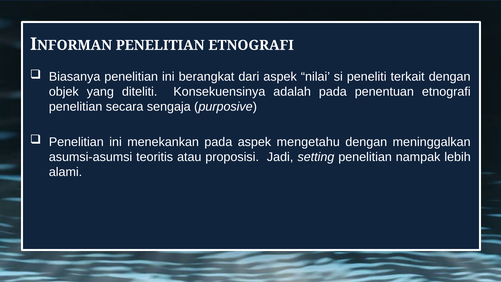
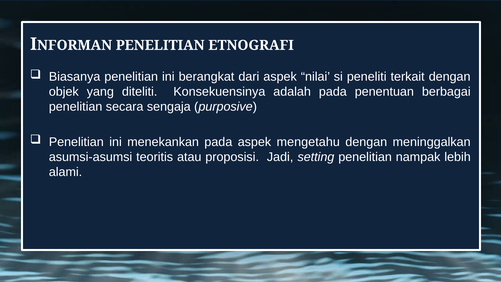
penentuan etnografi: etnografi -> berbagai
